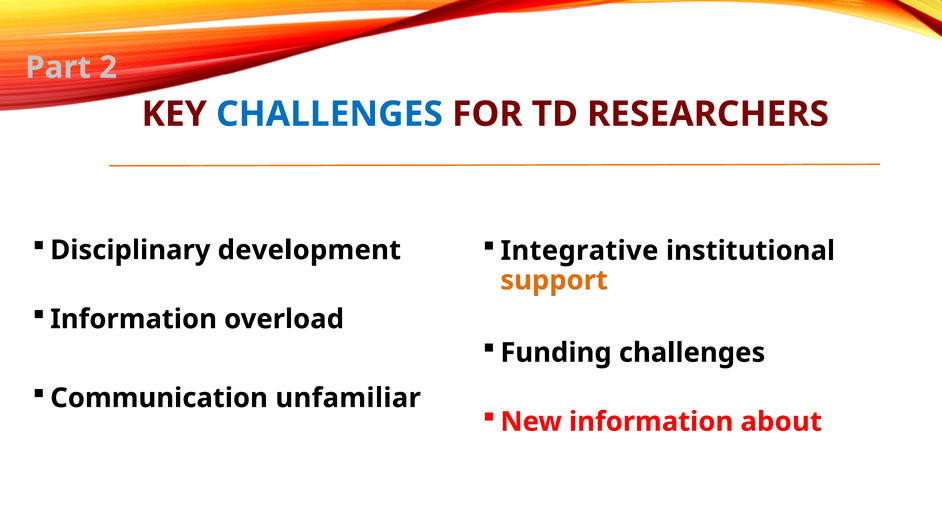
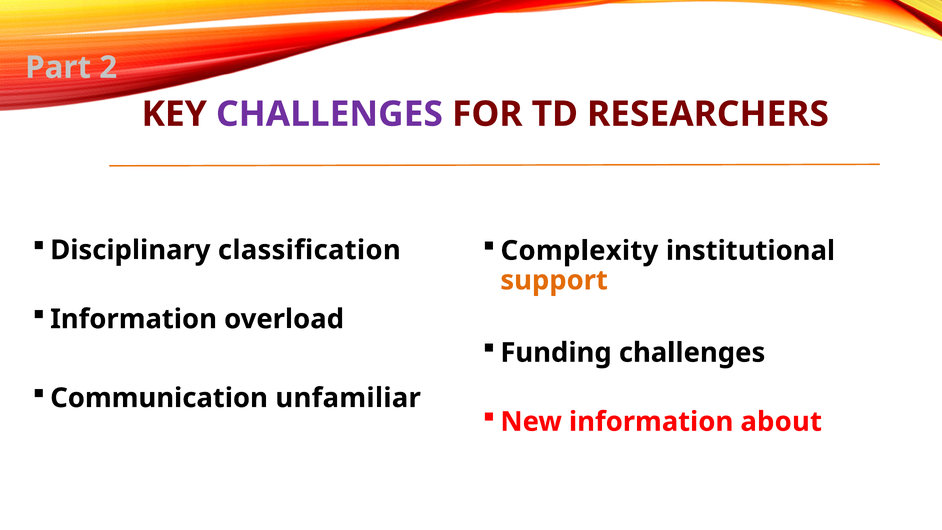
CHALLENGES at (329, 114) colour: blue -> purple
development: development -> classification
Integrative: Integrative -> Complexity
